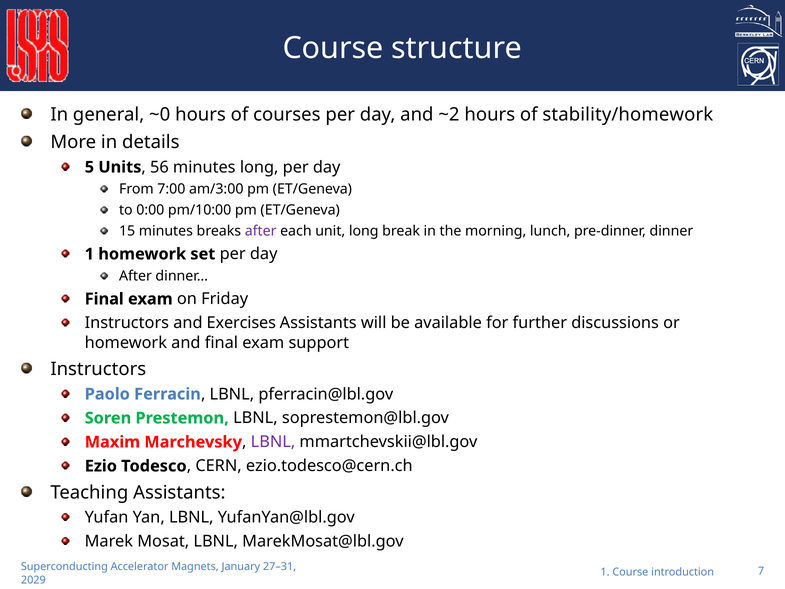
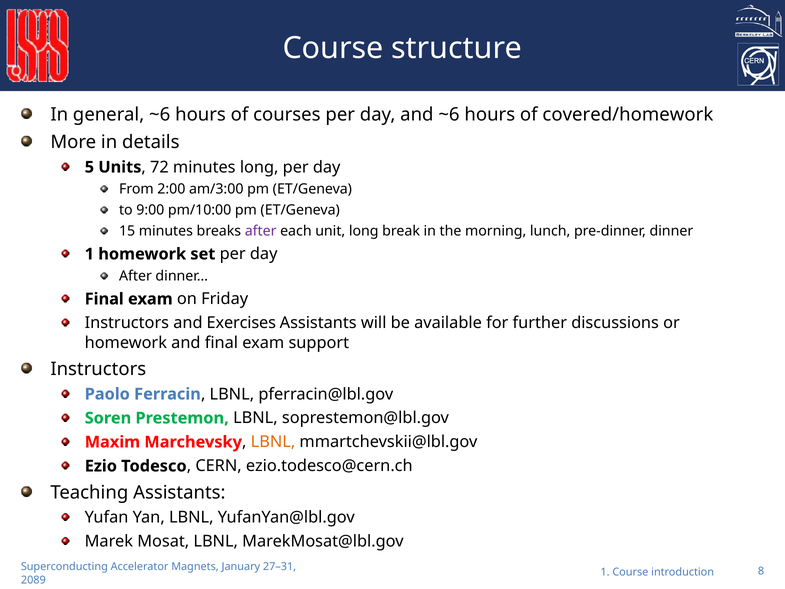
general ~0: ~0 -> ~6
and ~2: ~2 -> ~6
stability/homework: stability/homework -> covered/homework
56: 56 -> 72
7:00: 7:00 -> 2:00
0:00: 0:00 -> 9:00
LBNL at (273, 442) colour: purple -> orange
7: 7 -> 8
2029: 2029 -> 2089
